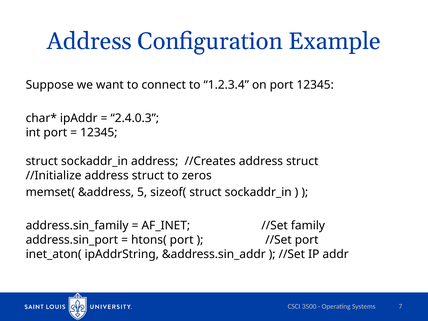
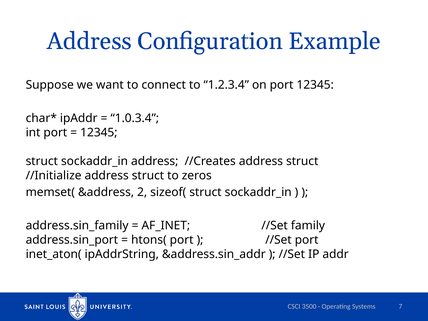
2.4.0.3: 2.4.0.3 -> 1.0.3.4
5: 5 -> 2
